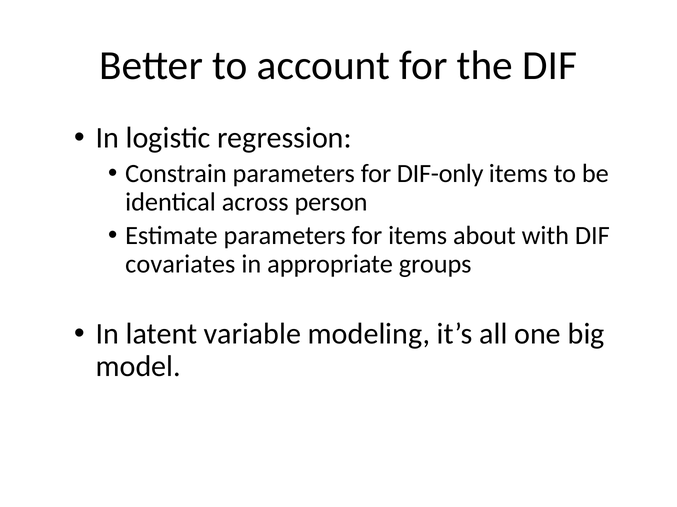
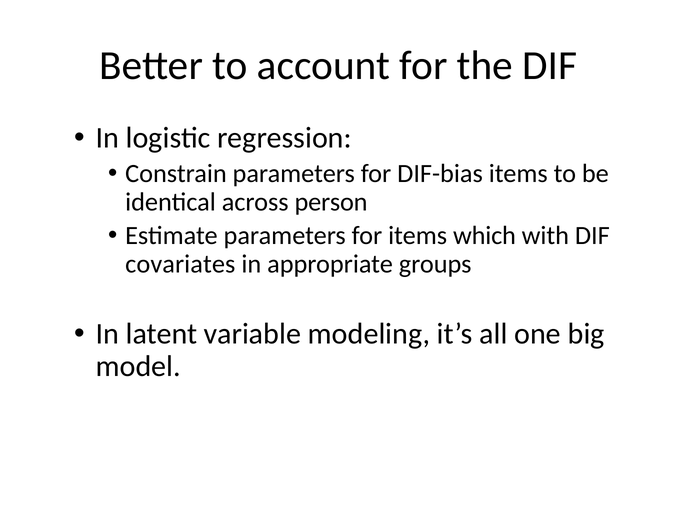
DIF-only: DIF-only -> DIF-bias
about: about -> which
